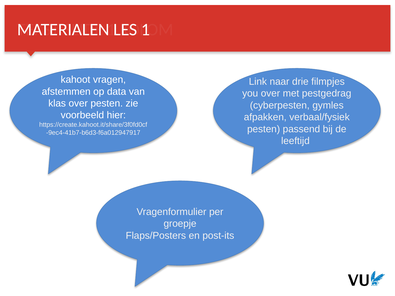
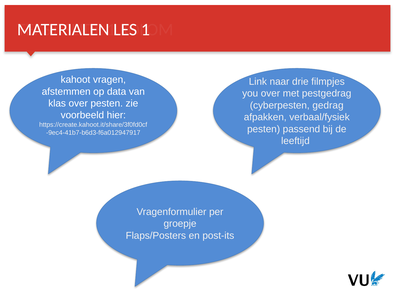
gymles: gymles -> gedrag
